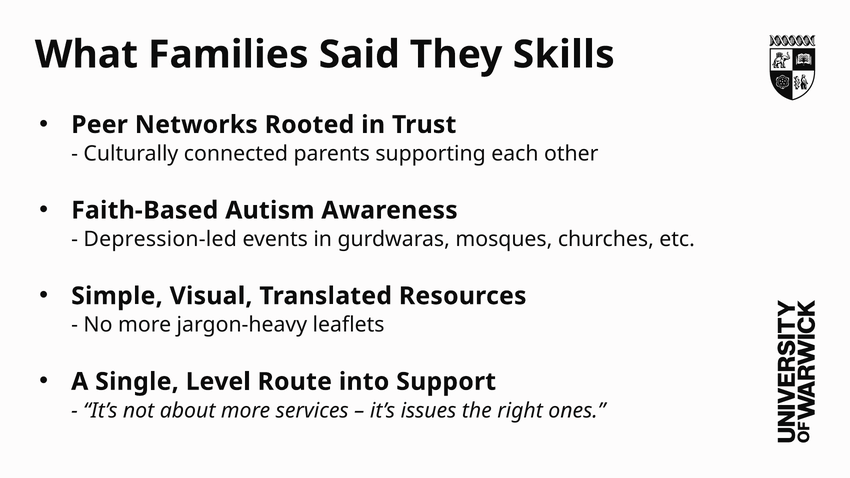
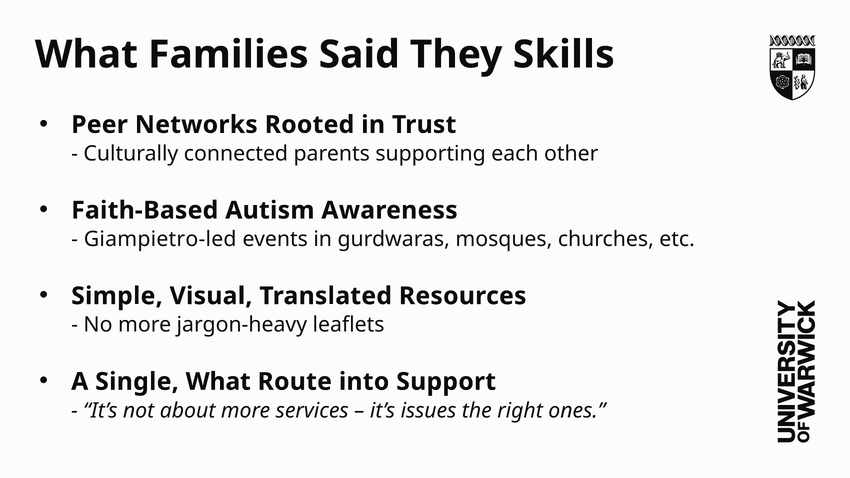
Depression-led: Depression-led -> Giampietro-led
Single Level: Level -> What
